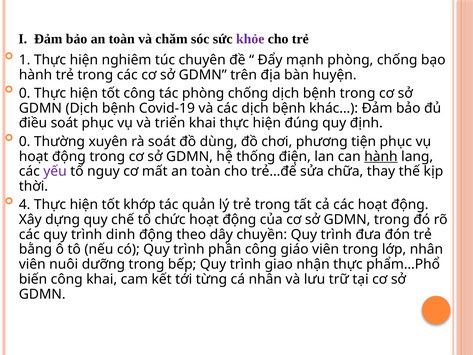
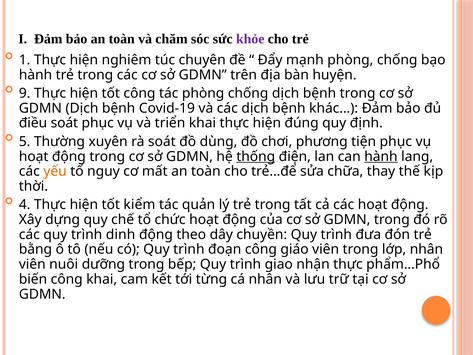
0 at (25, 93): 0 -> 9
0 at (25, 141): 0 -> 5
thống underline: none -> present
yếu colour: purple -> orange
khớp: khớp -> kiểm
phần: phần -> đoạn
